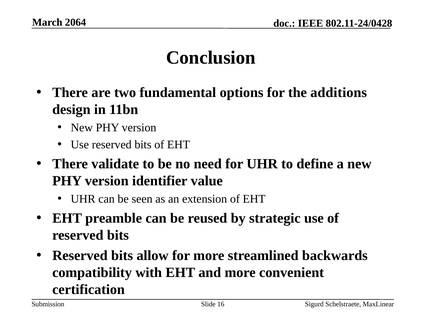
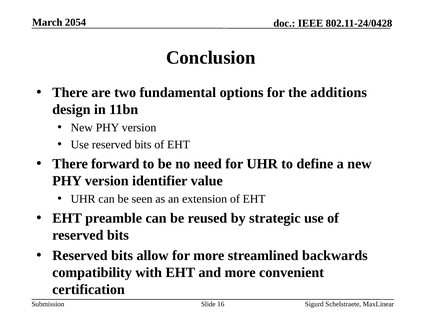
2064: 2064 -> 2054
validate: validate -> forward
